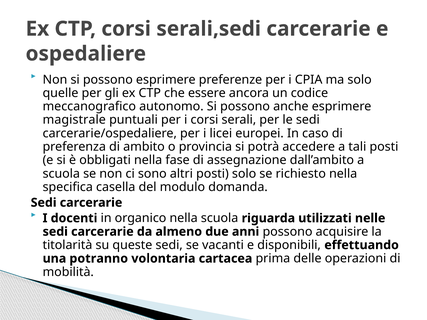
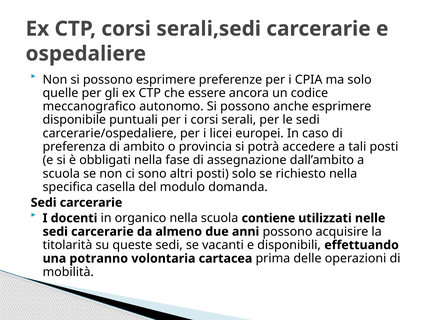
magistrale: magistrale -> disponibile
riguarda: riguarda -> contiene
